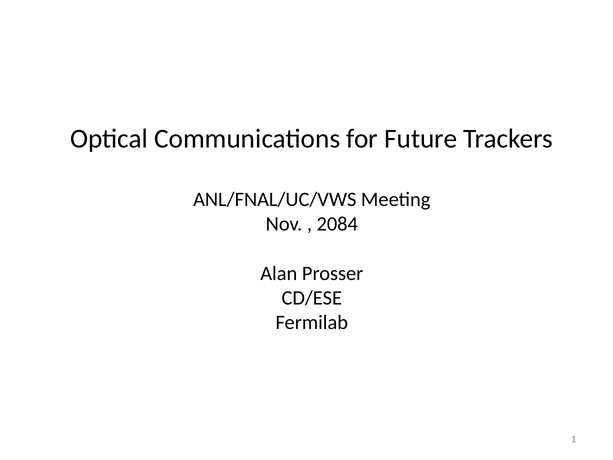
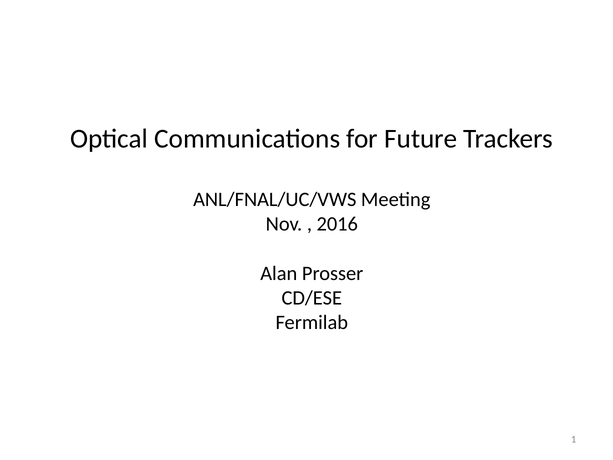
2084: 2084 -> 2016
